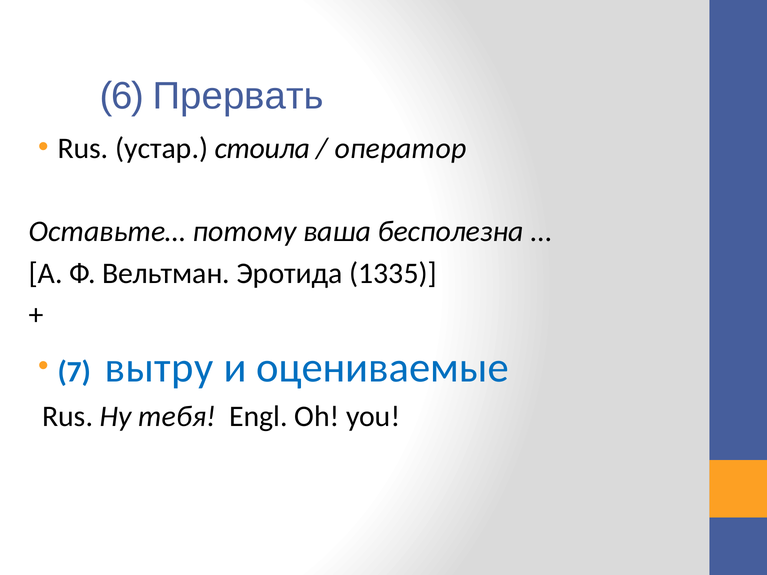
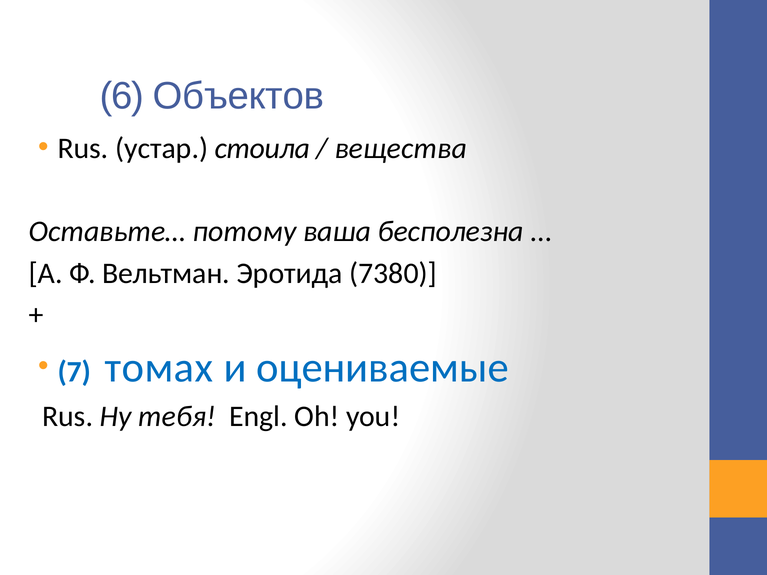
Прервать: Прервать -> Объектов
оператор: оператор -> вещества
1335: 1335 -> 7380
вытру: вытру -> томах
